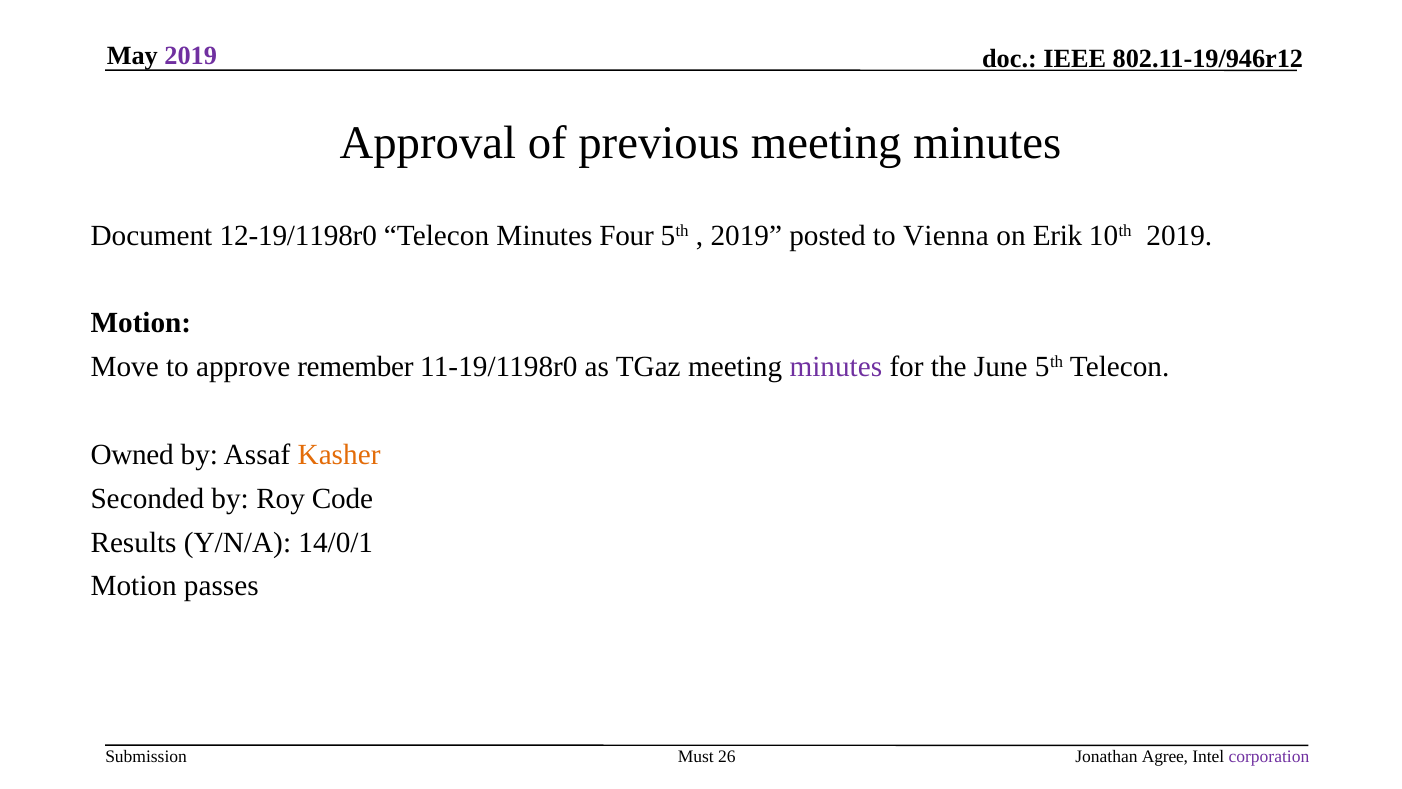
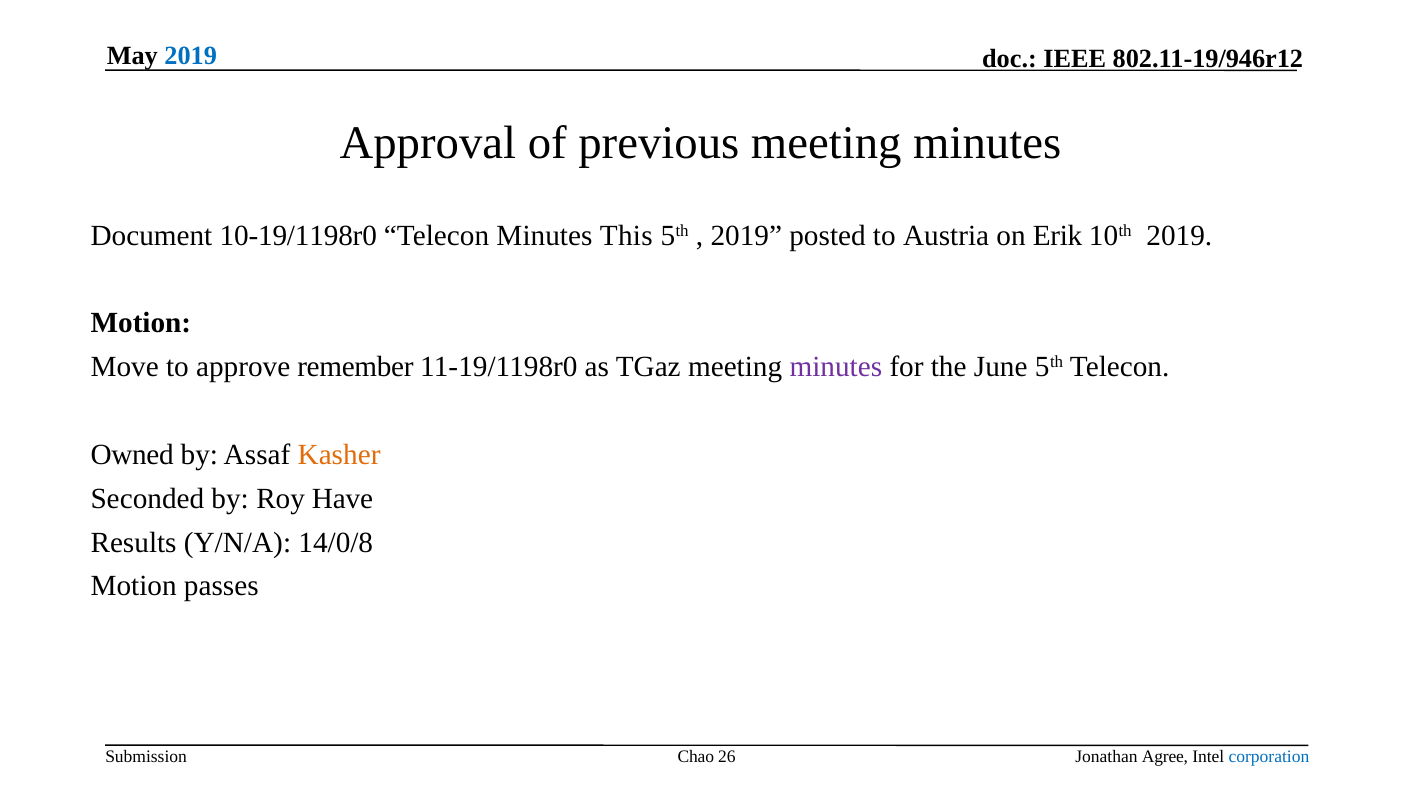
2019 at (191, 56) colour: purple -> blue
12-19/1198r0: 12-19/1198r0 -> 10-19/1198r0
Four: Four -> This
Vienna: Vienna -> Austria
Code: Code -> Have
14/0/1: 14/0/1 -> 14/0/8
Must: Must -> Chao
corporation colour: purple -> blue
